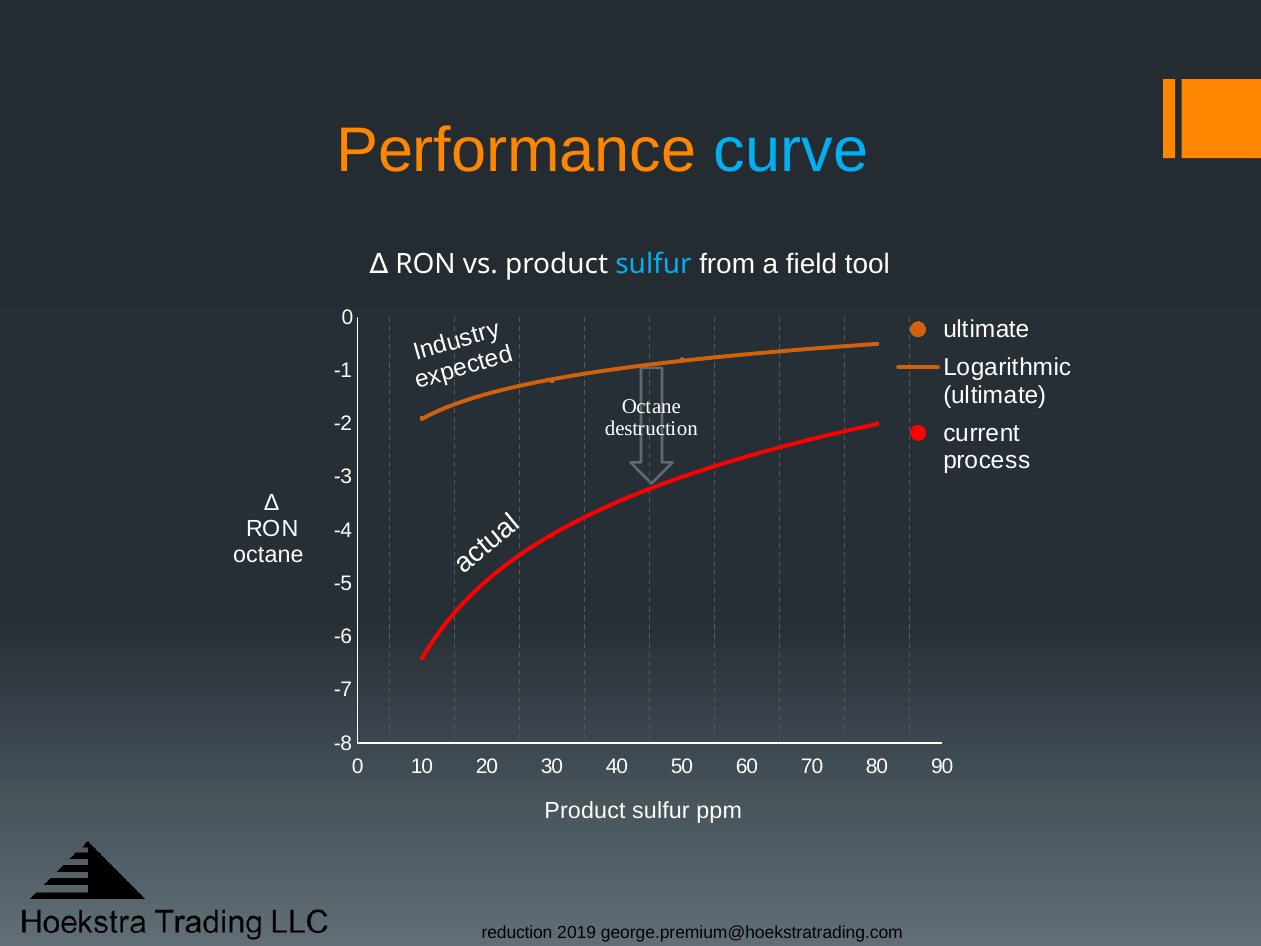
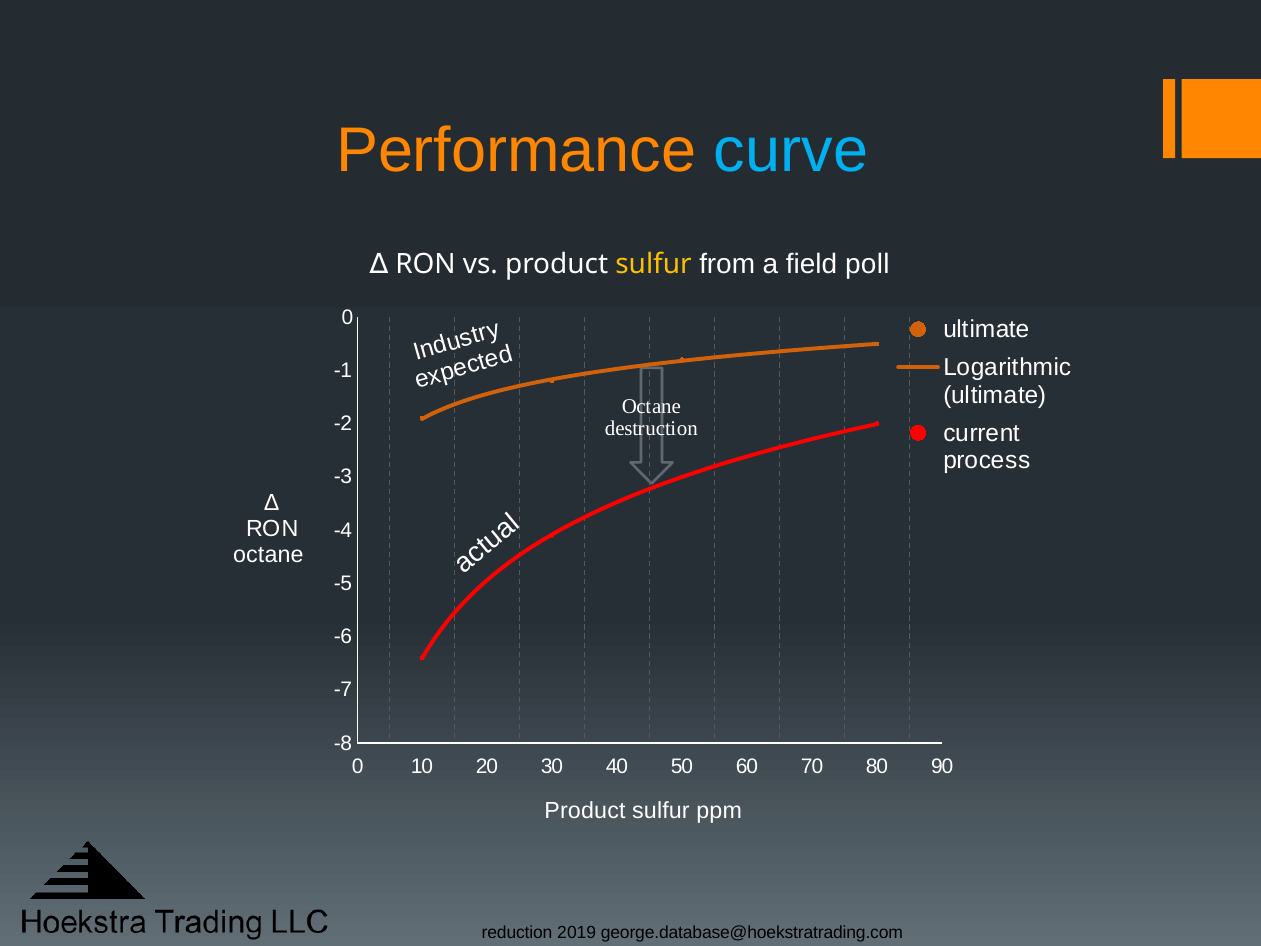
sulfur at (653, 265) colour: light blue -> yellow
tool: tool -> poll
george.premium@hoekstratrading.com: george.premium@hoekstratrading.com -> george.database@hoekstratrading.com
